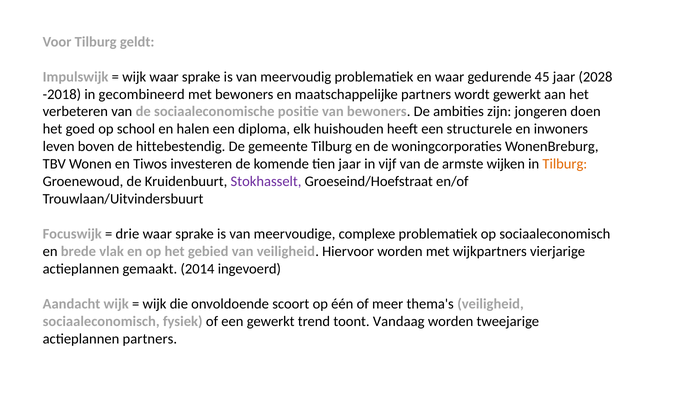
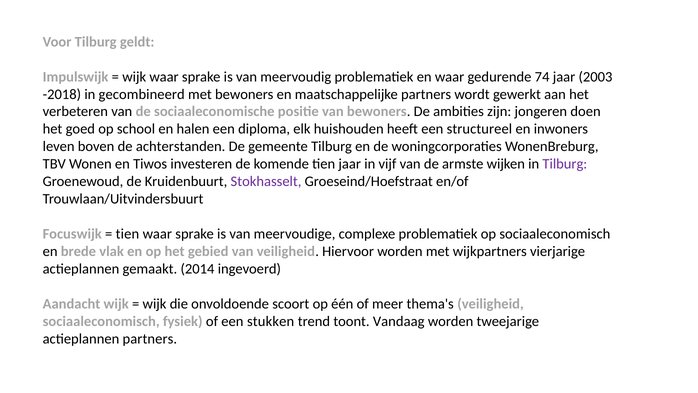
45: 45 -> 74
2028: 2028 -> 2003
structurele: structurele -> structureel
hittebestendig: hittebestendig -> achterstanden
Tilburg at (565, 164) colour: orange -> purple
drie at (127, 234): drie -> tien
een gewerkt: gewerkt -> stukken
